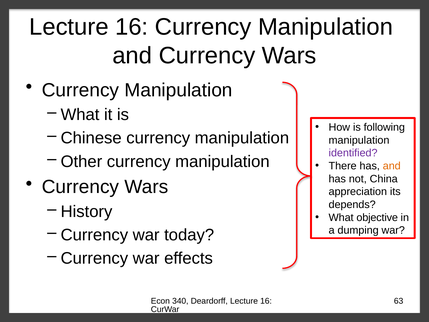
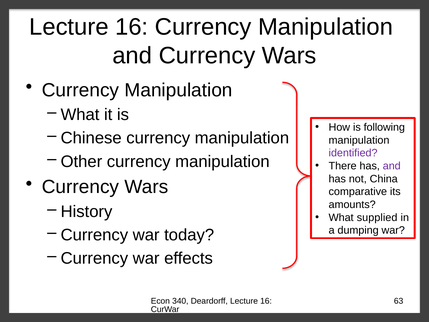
and at (392, 166) colour: orange -> purple
appreciation: appreciation -> comparative
depends: depends -> amounts
objective: objective -> supplied
